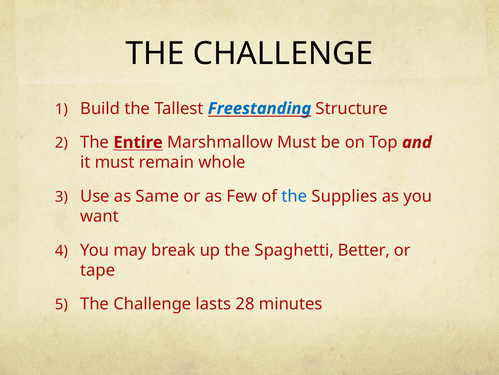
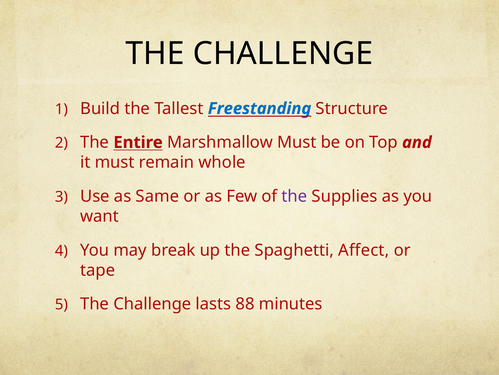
the at (294, 196) colour: blue -> purple
Better: Better -> Affect
28: 28 -> 88
